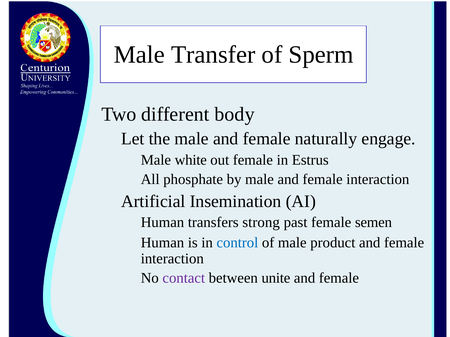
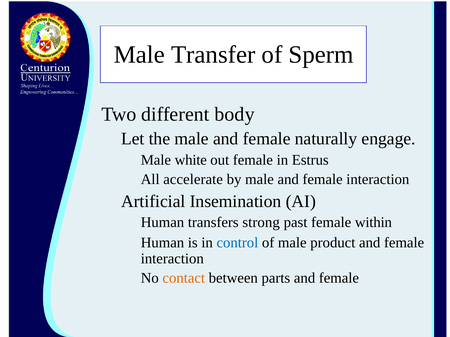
phosphate: phosphate -> accelerate
semen: semen -> within
contact colour: purple -> orange
unite: unite -> parts
